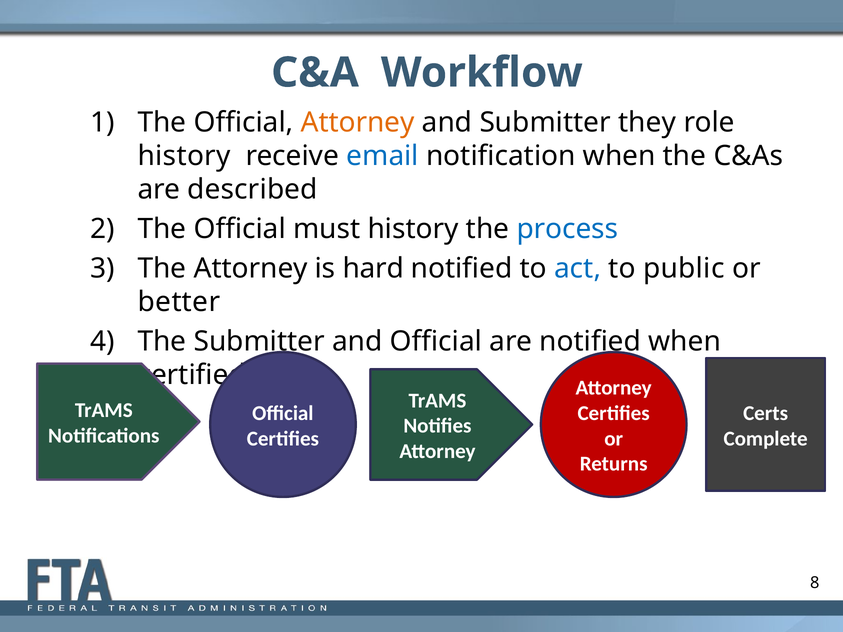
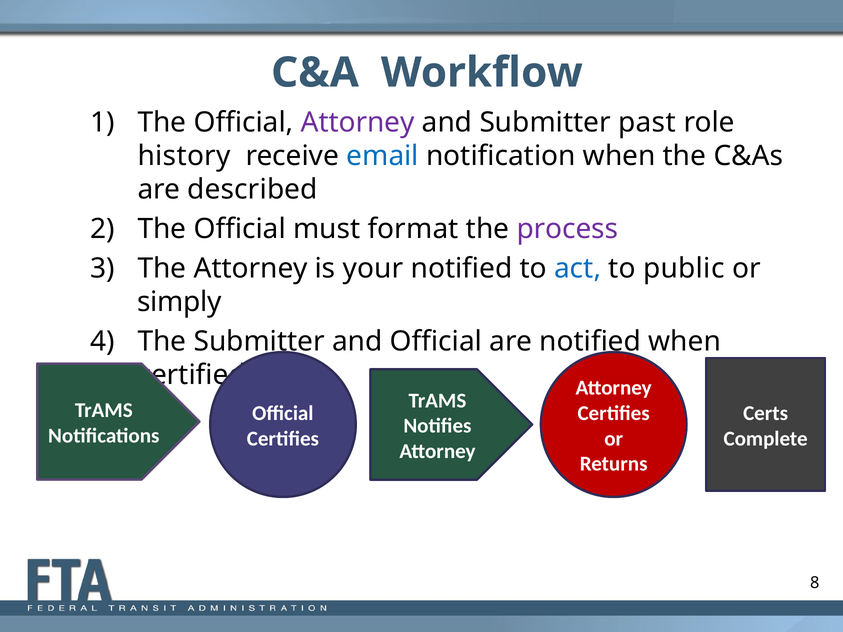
Attorney at (358, 122) colour: orange -> purple
they: they -> past
must history: history -> format
process colour: blue -> purple
hard: hard -> your
better: better -> simply
